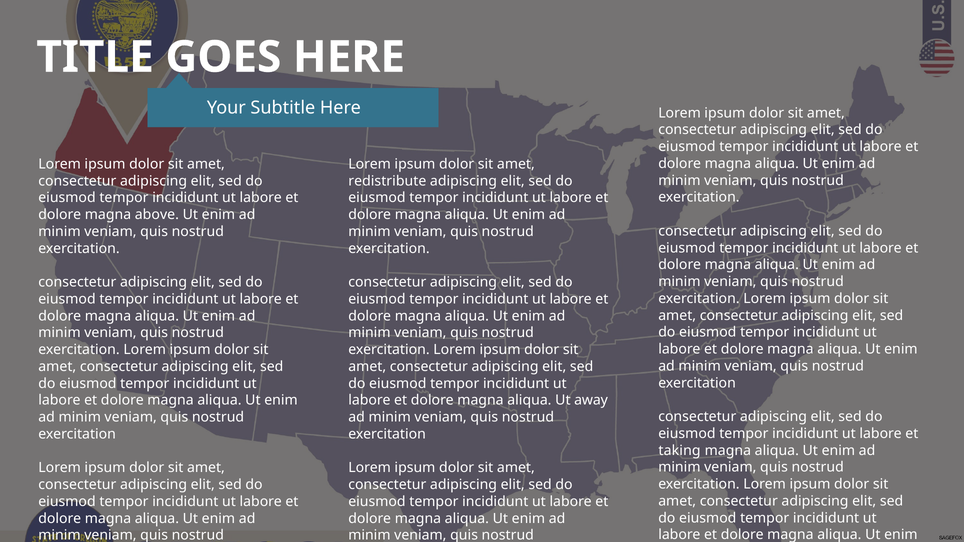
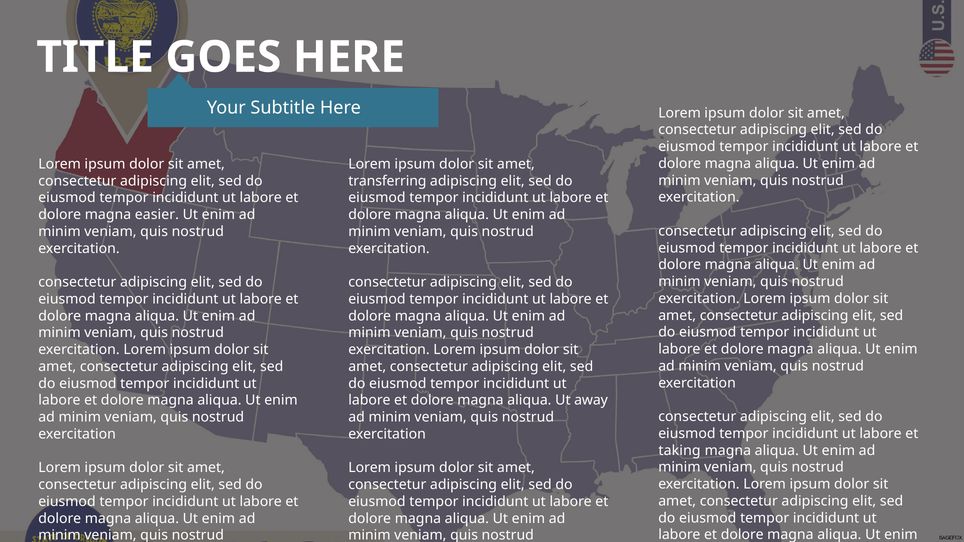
redistribute: redistribute -> transferring
above: above -> easier
